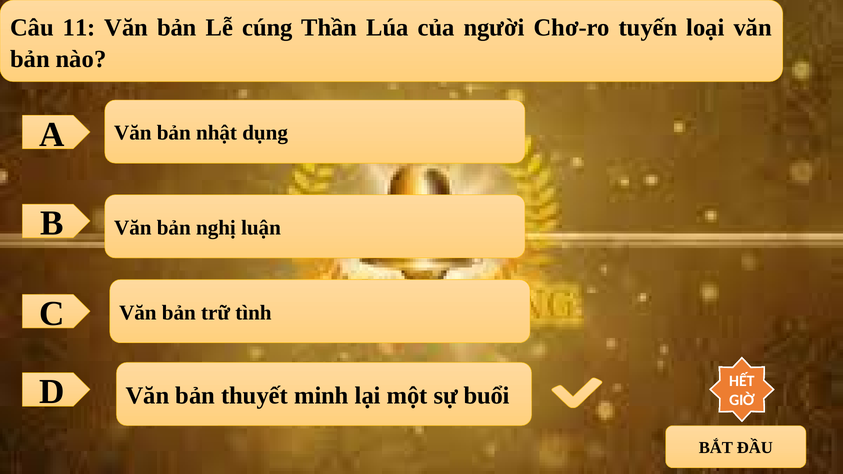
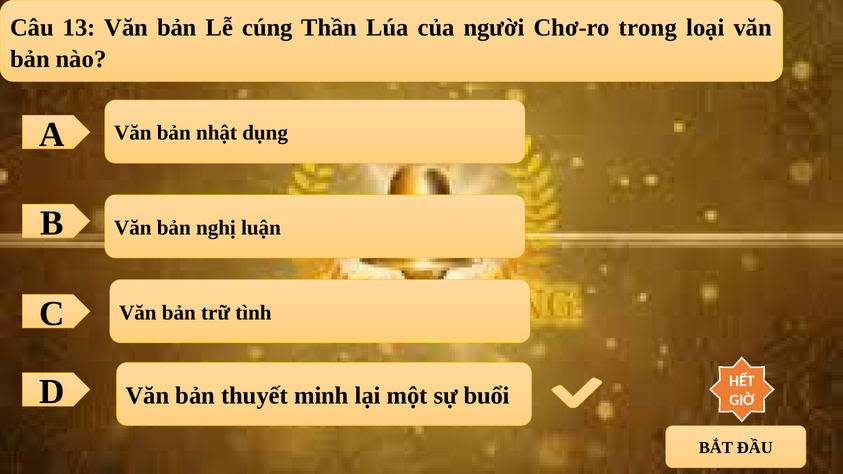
11: 11 -> 13
tuyến: tuyến -> trong
